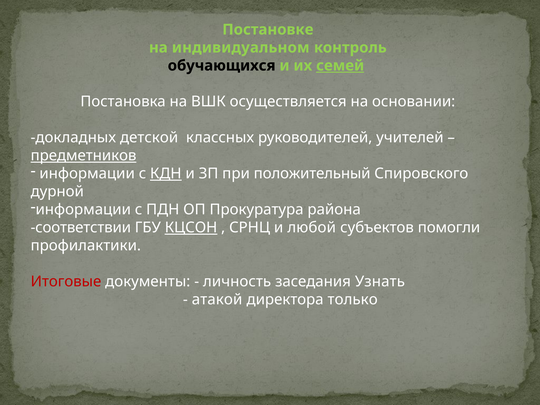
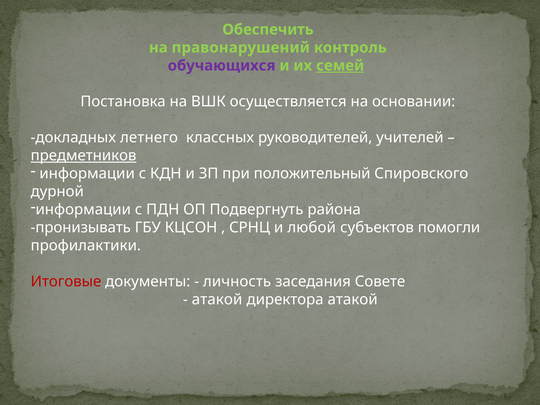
Постановке: Постановке -> Обеспечить
индивидуальном: индивидуальном -> правонарушений
обучающихся colour: black -> purple
детской: детской -> летнего
КДН underline: present -> none
Прокуратура: Прокуратура -> Подвергнуть
соответствии: соответствии -> пронизывать
КЦСОН underline: present -> none
Узнать: Узнать -> Совете
директора только: только -> атакой
